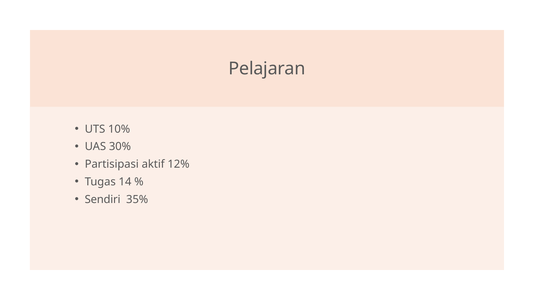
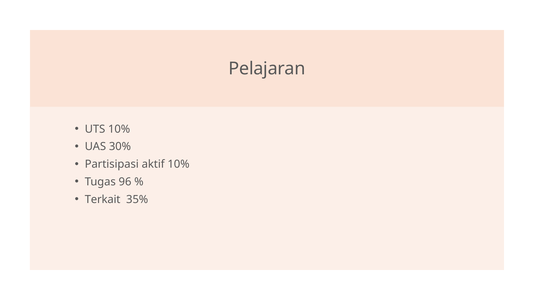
aktif 12%: 12% -> 10%
14: 14 -> 96
Sendiri: Sendiri -> Terkait
